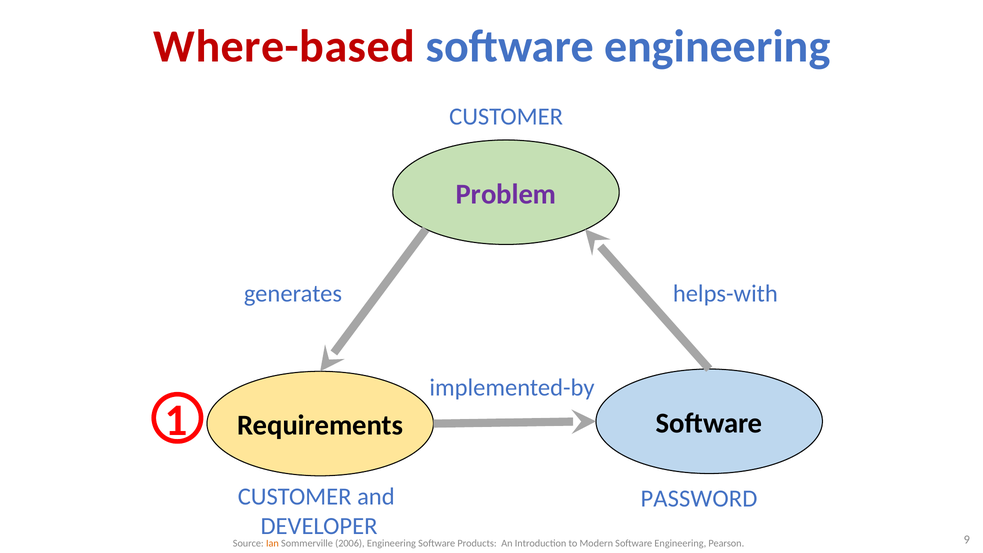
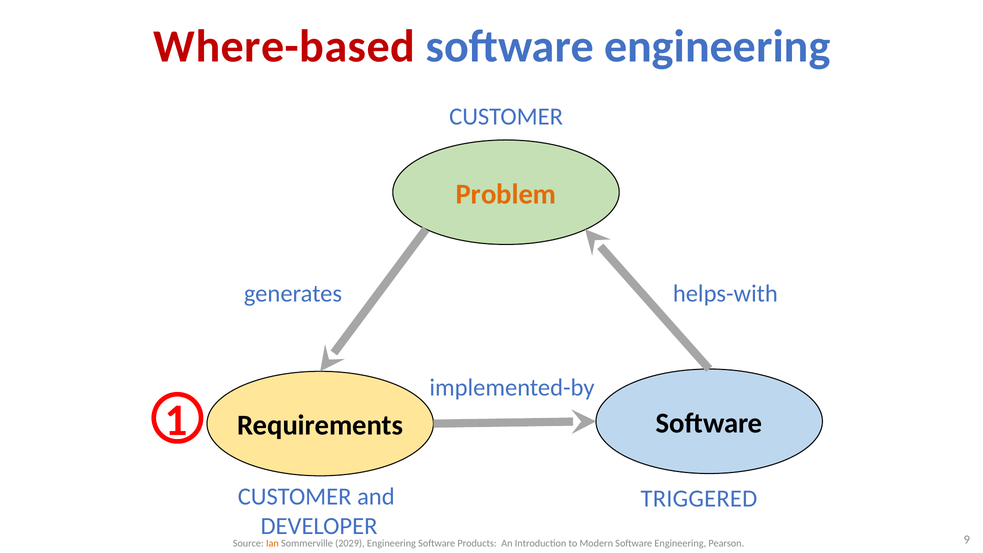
Problem colour: purple -> orange
PASSWORD: PASSWORD -> TRIGGERED
2006: 2006 -> 2029
